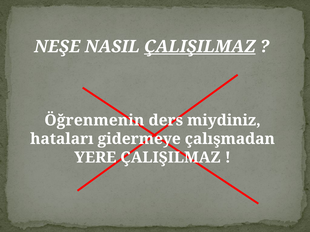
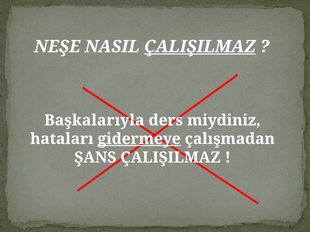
Öğrenmenin: Öğrenmenin -> Başkalarıyla
gidermeye underline: none -> present
YERE: YERE -> ŞANS
